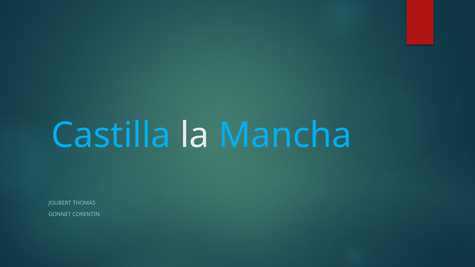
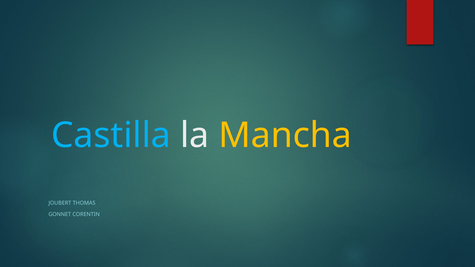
Mancha colour: light blue -> yellow
